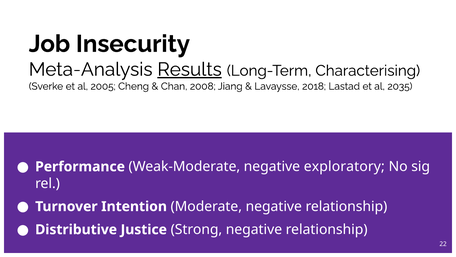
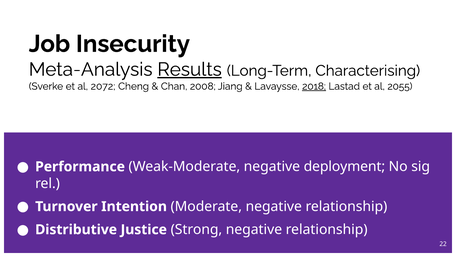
2005: 2005 -> 2072
2018 underline: none -> present
2035: 2035 -> 2055
exploratory: exploratory -> deployment
